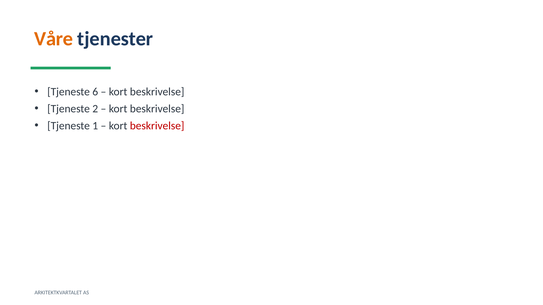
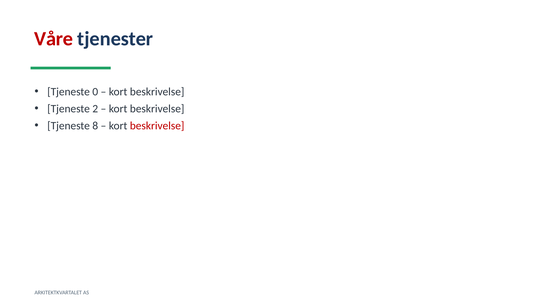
Våre colour: orange -> red
6: 6 -> 0
1: 1 -> 8
